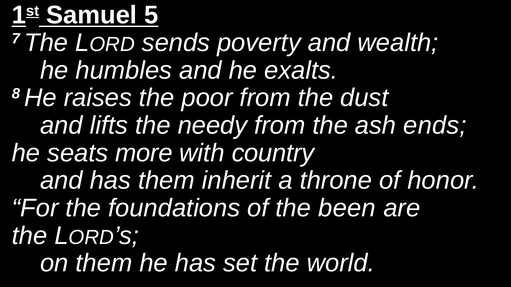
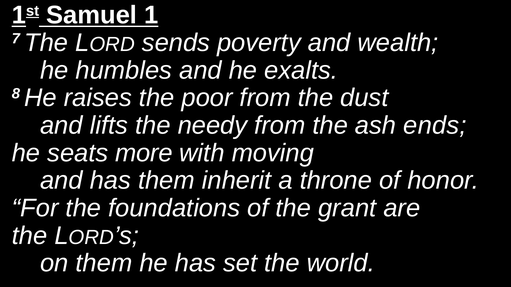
5: 5 -> 1
country: country -> moving
been: been -> grant
